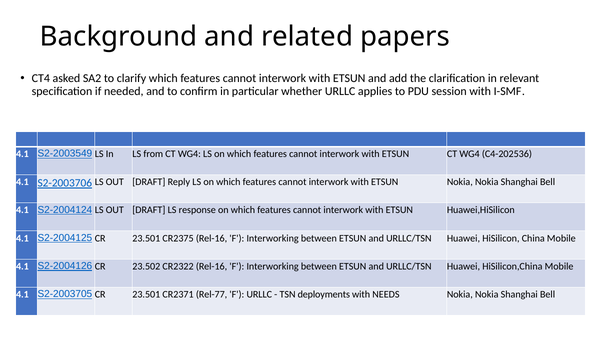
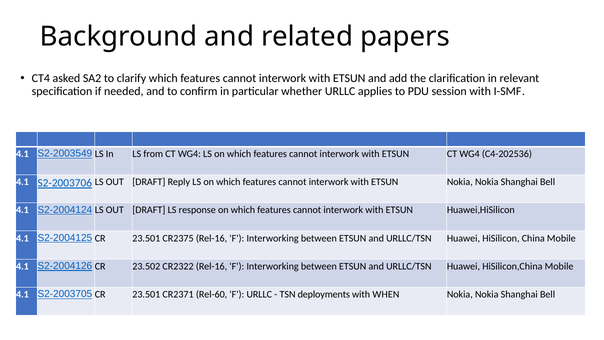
Rel-77: Rel-77 -> Rel-60
NEEDS: NEEDS -> WHEN
